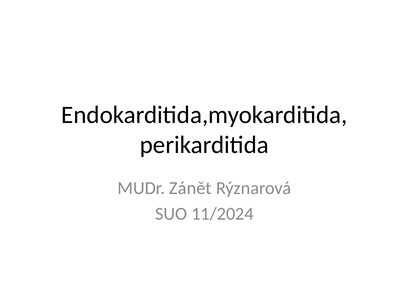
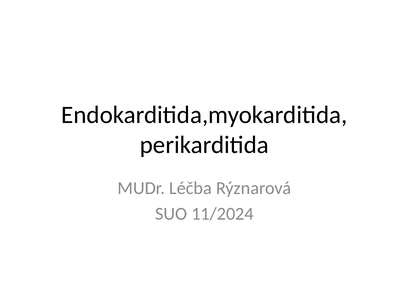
Zánět: Zánět -> Léčba
